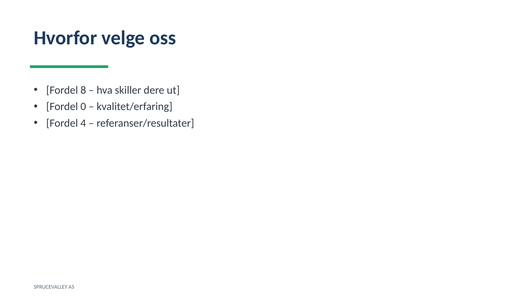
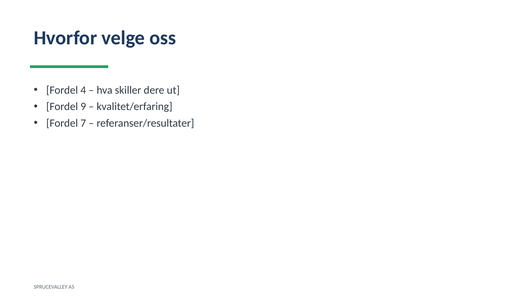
8: 8 -> 4
0: 0 -> 9
4: 4 -> 7
